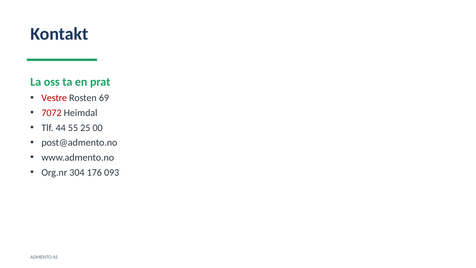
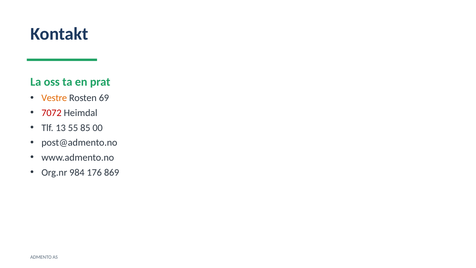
Vestre colour: red -> orange
44: 44 -> 13
25: 25 -> 85
304: 304 -> 984
093: 093 -> 869
